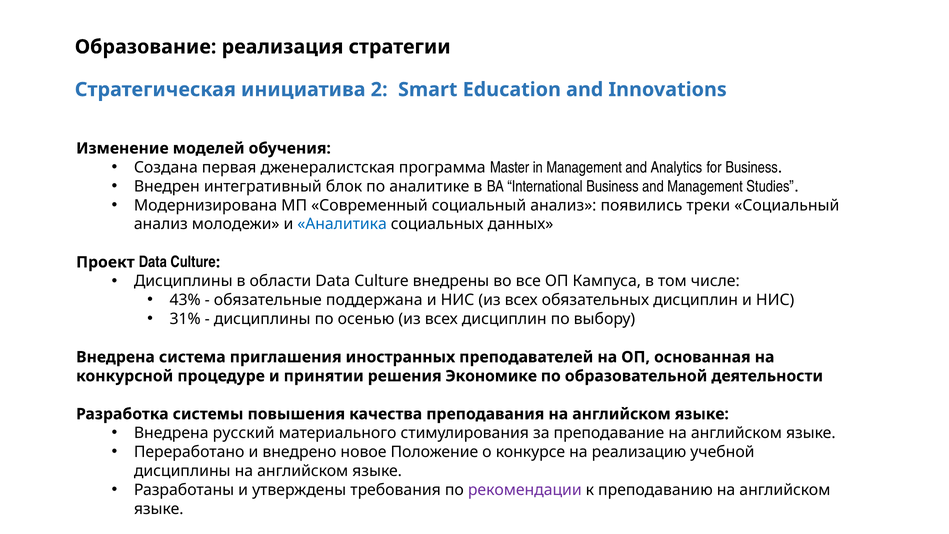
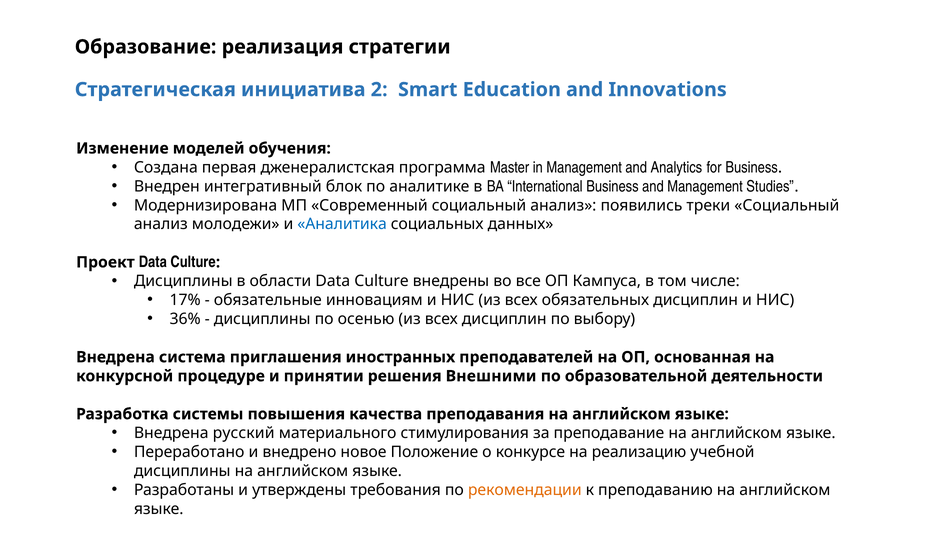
43%: 43% -> 17%
поддержана: поддержана -> инновациям
31%: 31% -> 36%
Экономике: Экономике -> Внешними
рекомендации colour: purple -> orange
